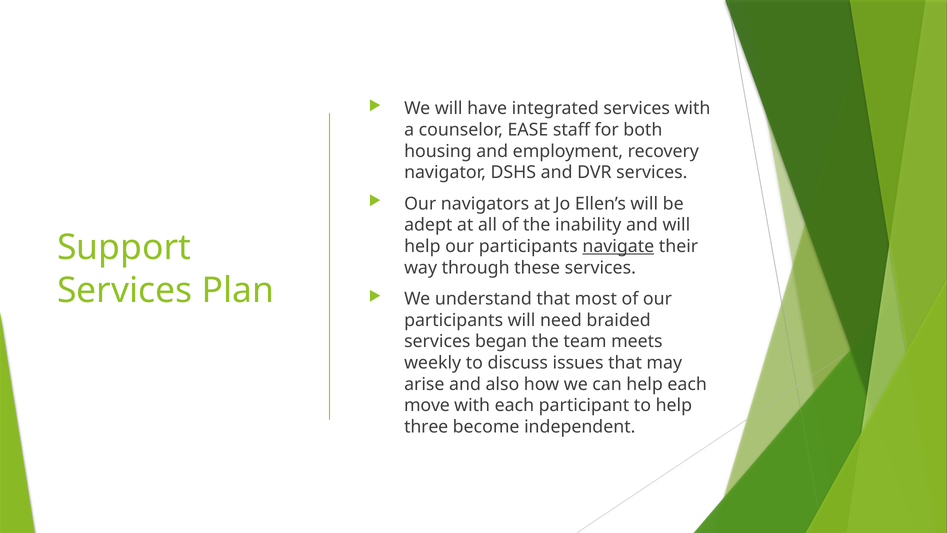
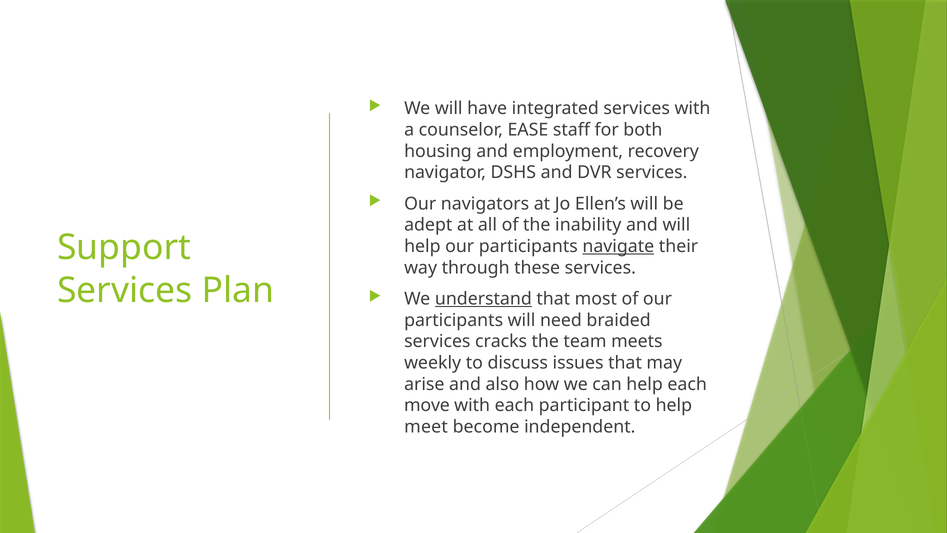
understand underline: none -> present
began: began -> cracks
three: three -> meet
